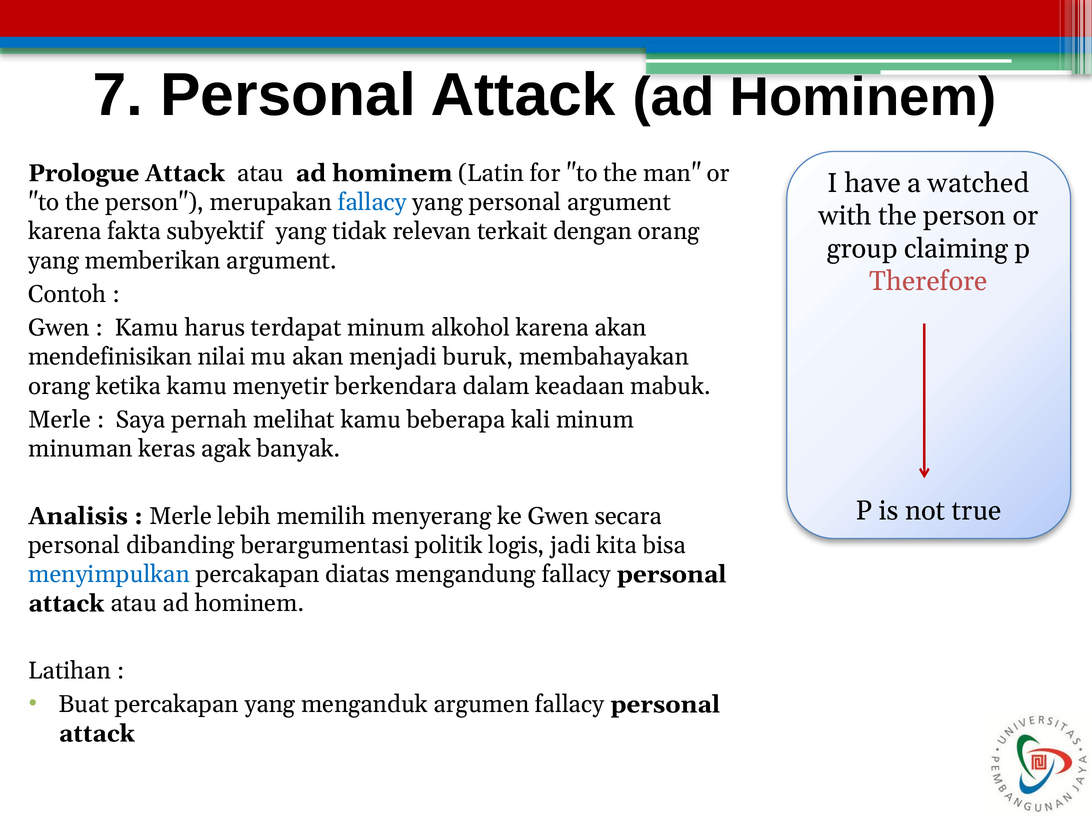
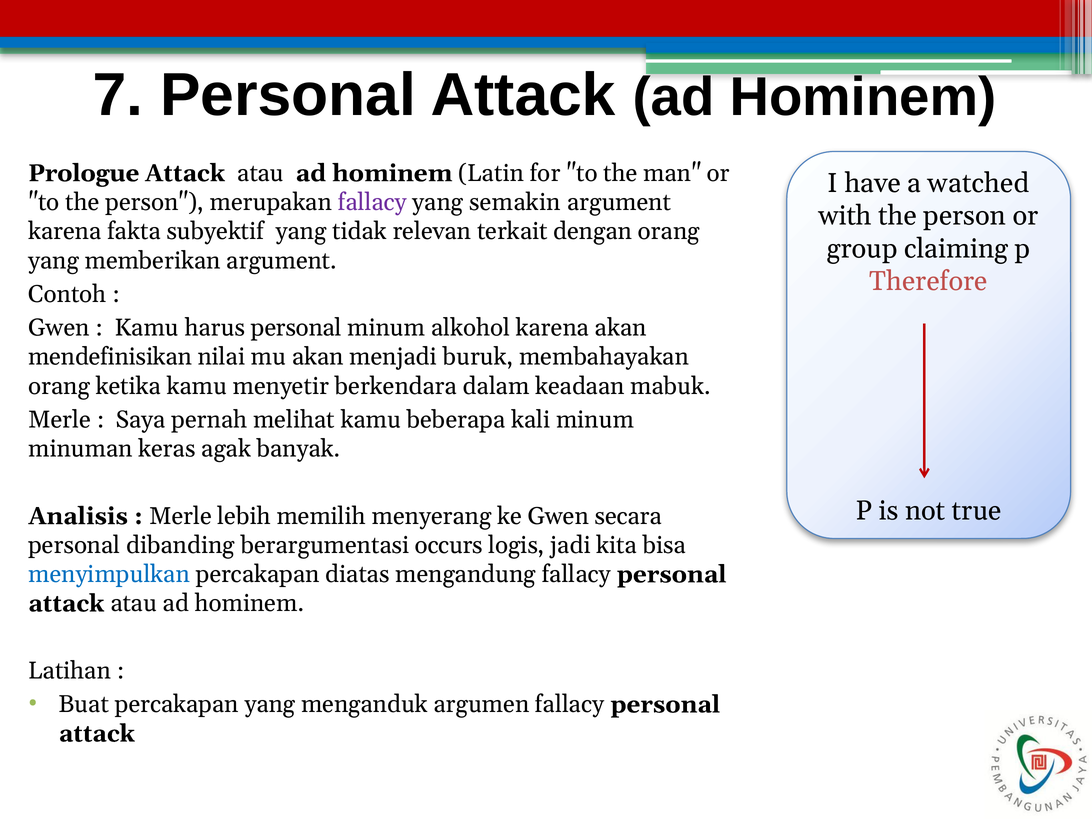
fallacy at (372, 202) colour: blue -> purple
yang personal: personal -> semakin
harus terdapat: terdapat -> personal
politik: politik -> occurs
